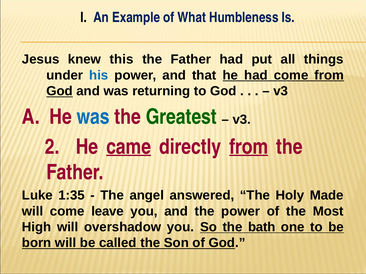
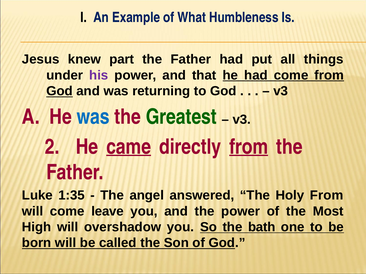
this: this -> part
his colour: blue -> purple
Holy Made: Made -> From
